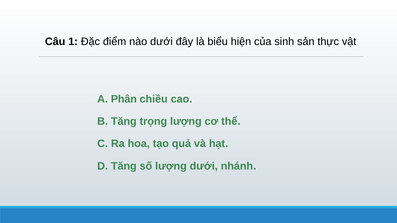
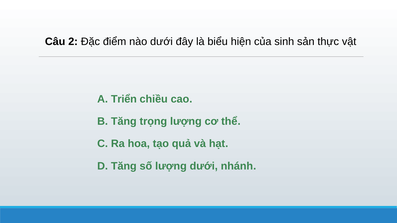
1: 1 -> 2
Phân: Phân -> Triển
